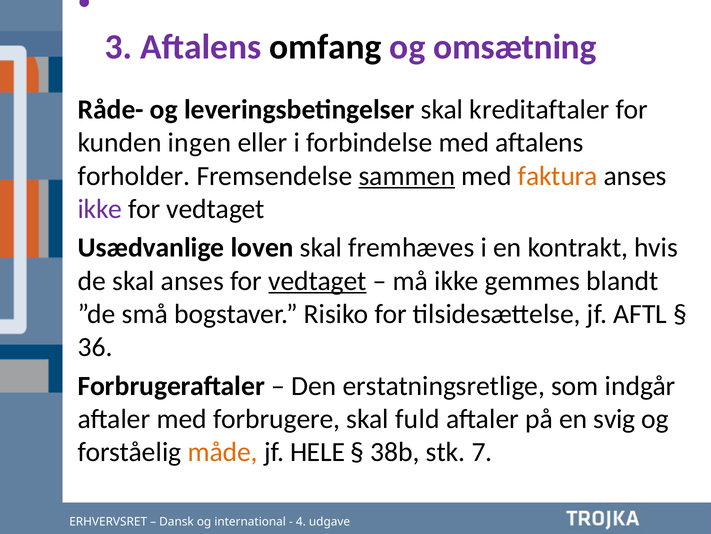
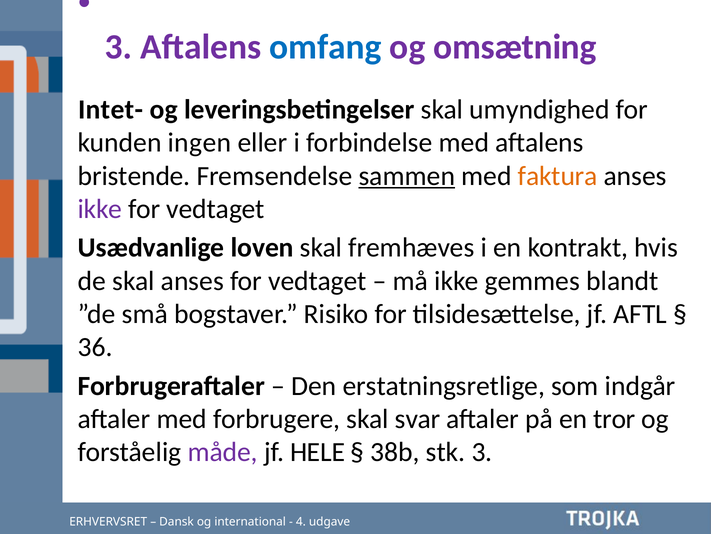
omfang colour: black -> blue
Råde-: Råde- -> Intet-
kreditaftaler: kreditaftaler -> umyndighed
forholder: forholder -> bristende
vedtaget at (317, 281) underline: present -> none
fuld: fuld -> svar
svig: svig -> tror
måde colour: orange -> purple
stk 7: 7 -> 3
